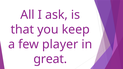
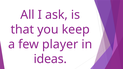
great: great -> ideas
